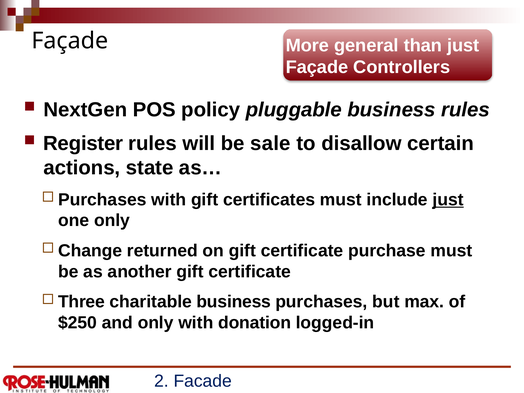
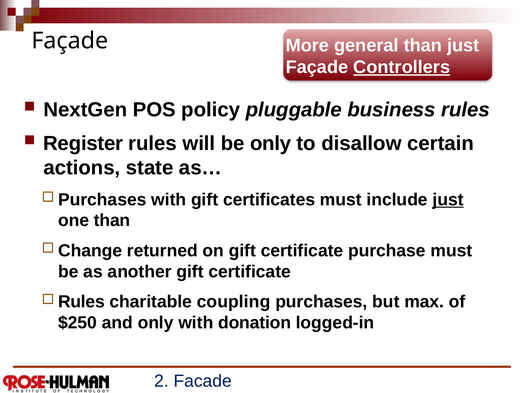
Controllers underline: none -> present
be sale: sale -> only
one only: only -> than
Three at (81, 302): Three -> Rules
charitable business: business -> coupling
